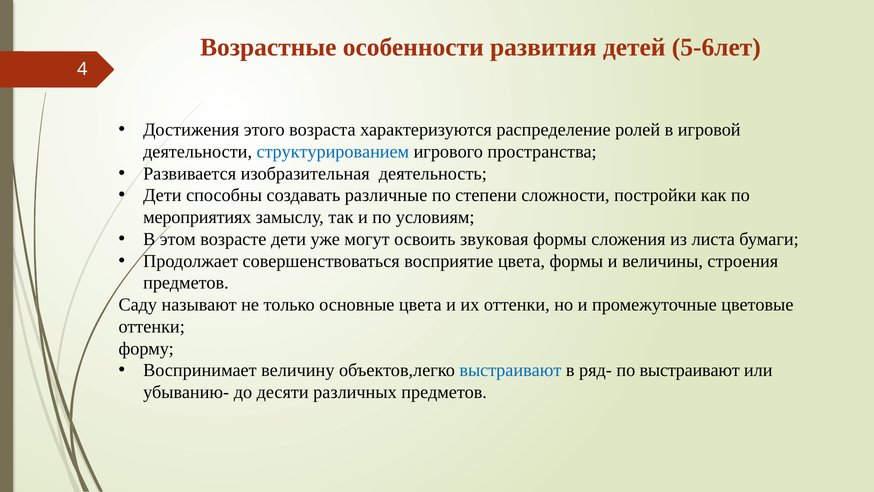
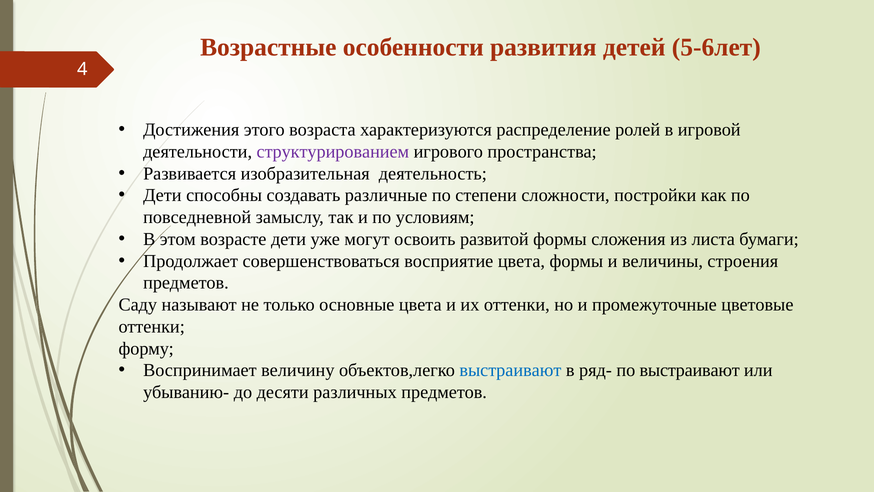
структурированием colour: blue -> purple
мероприятиях: мероприятиях -> повседневной
звуковая: звуковая -> развитой
